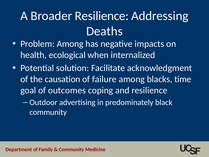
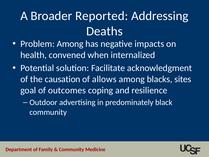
Broader Resilience: Resilience -> Reported
ecological: ecological -> convened
failure: failure -> allows
time: time -> sites
